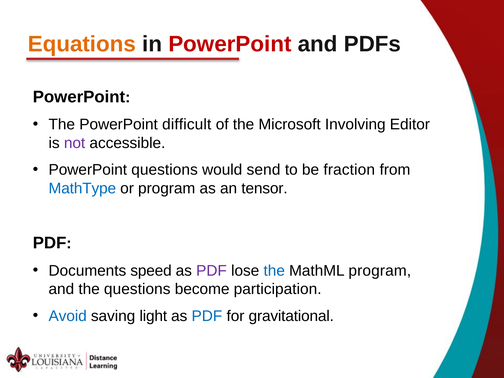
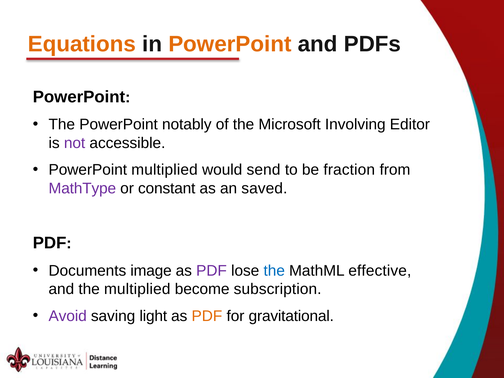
PowerPoint at (230, 44) colour: red -> orange
difficult: difficult -> notably
PowerPoint questions: questions -> multiplied
MathType colour: blue -> purple
or program: program -> constant
tensor: tensor -> saved
speed: speed -> image
MathML program: program -> effective
the questions: questions -> multiplied
participation: participation -> subscription
Avoid colour: blue -> purple
PDF at (207, 316) colour: blue -> orange
